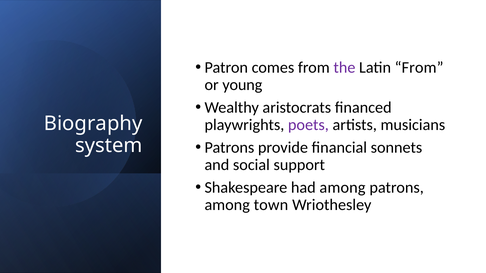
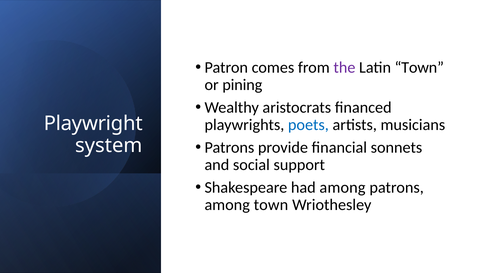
Latin From: From -> Town
young: young -> pining
Biography: Biography -> Playwright
poets colour: purple -> blue
